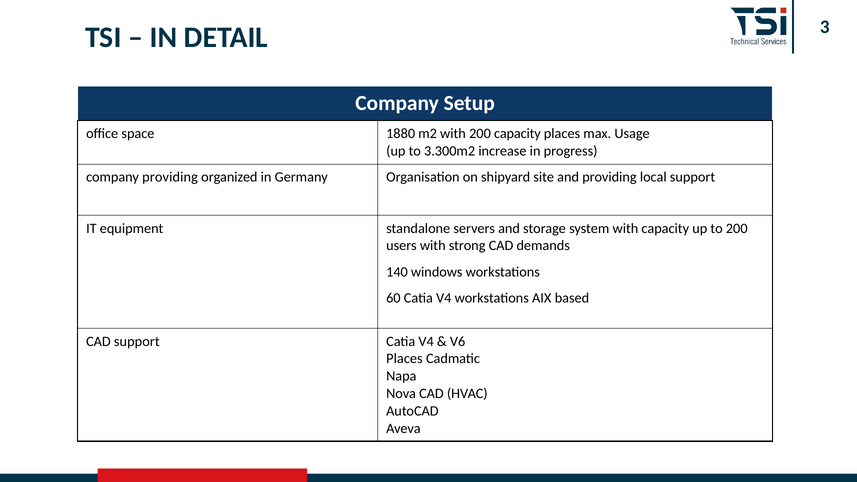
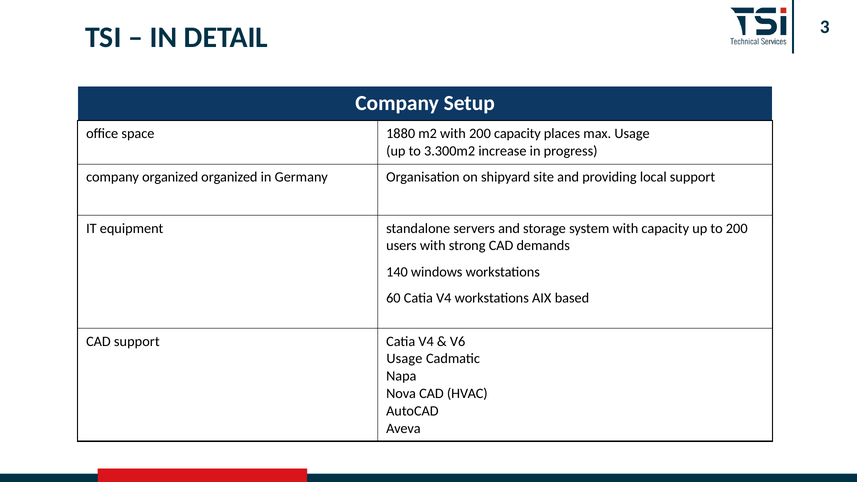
company providing: providing -> organized
Places at (404, 359): Places -> Usage
